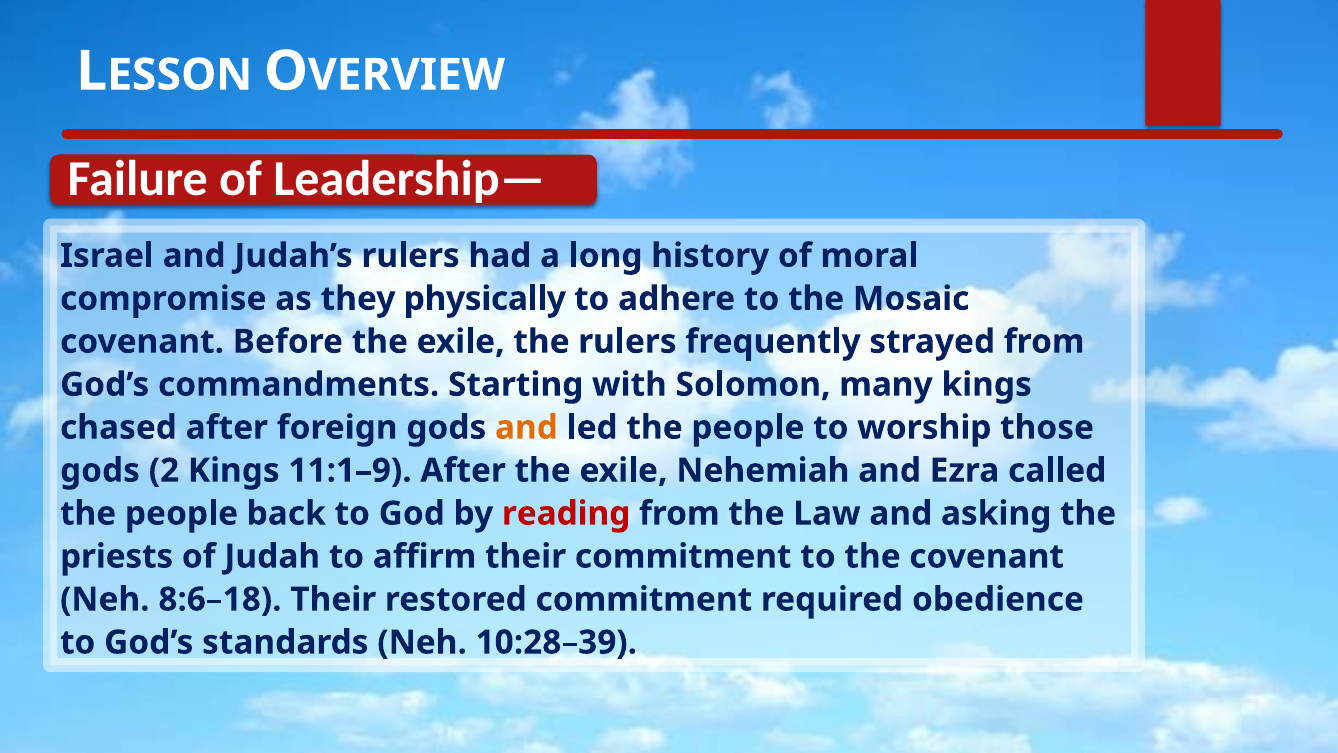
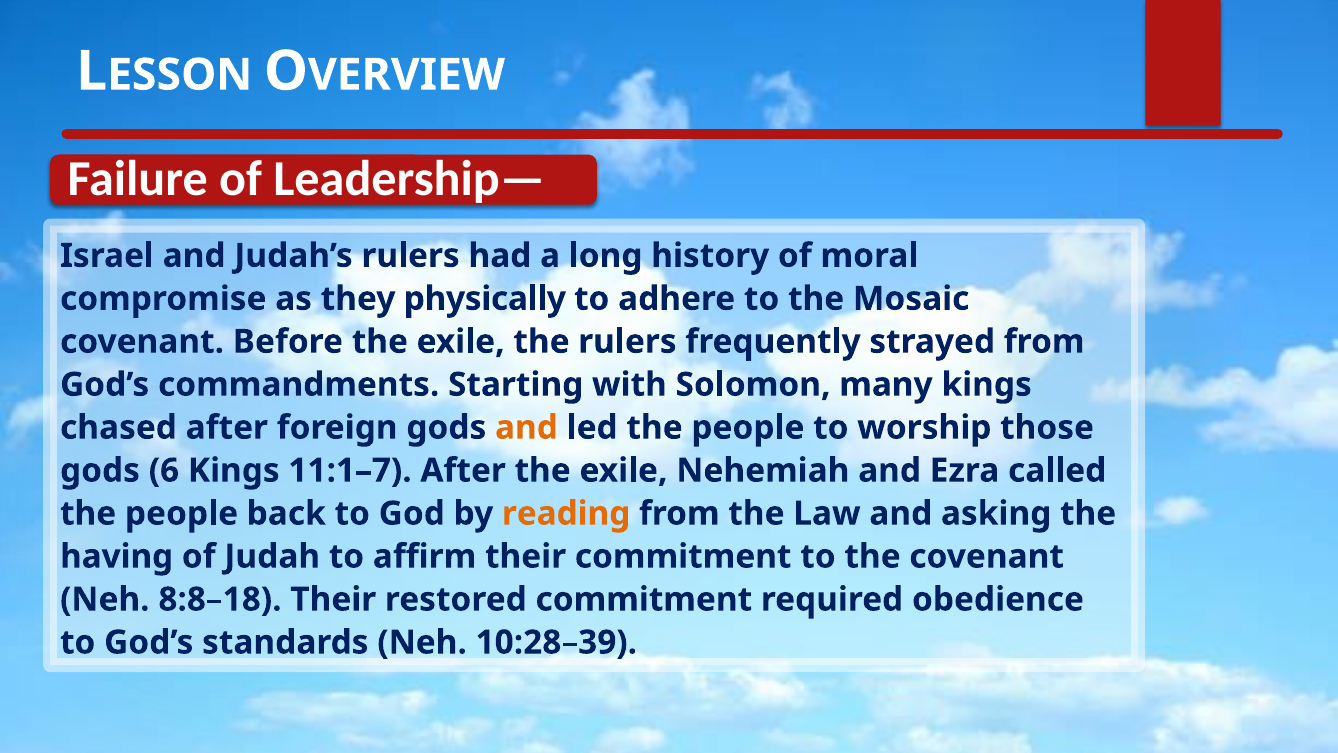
2: 2 -> 6
11:1–9: 11:1–9 -> 11:1–7
reading colour: red -> orange
priests: priests -> having
8:6–18: 8:6–18 -> 8:8–18
